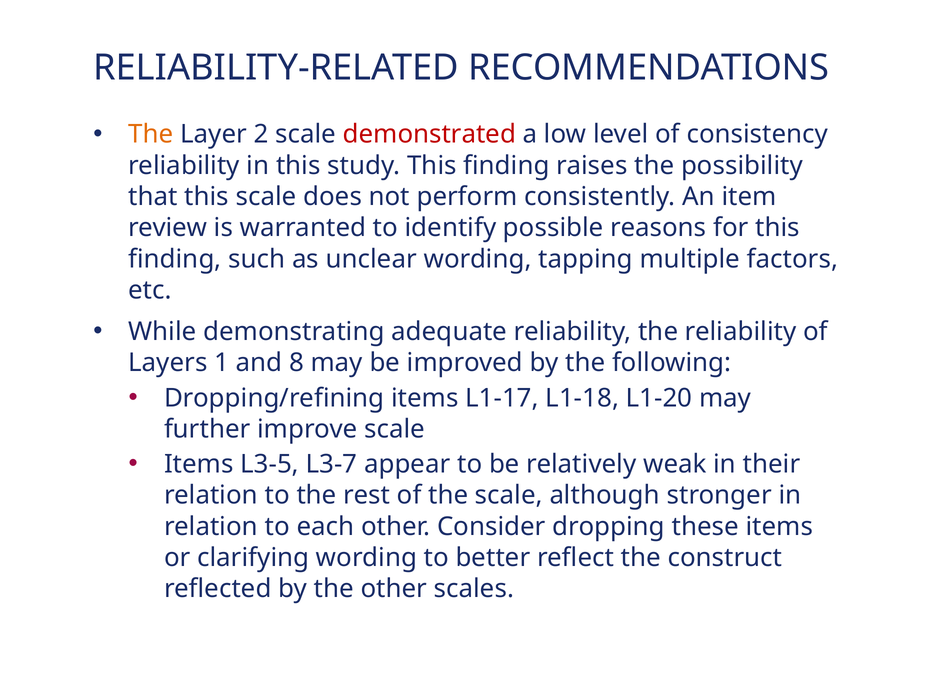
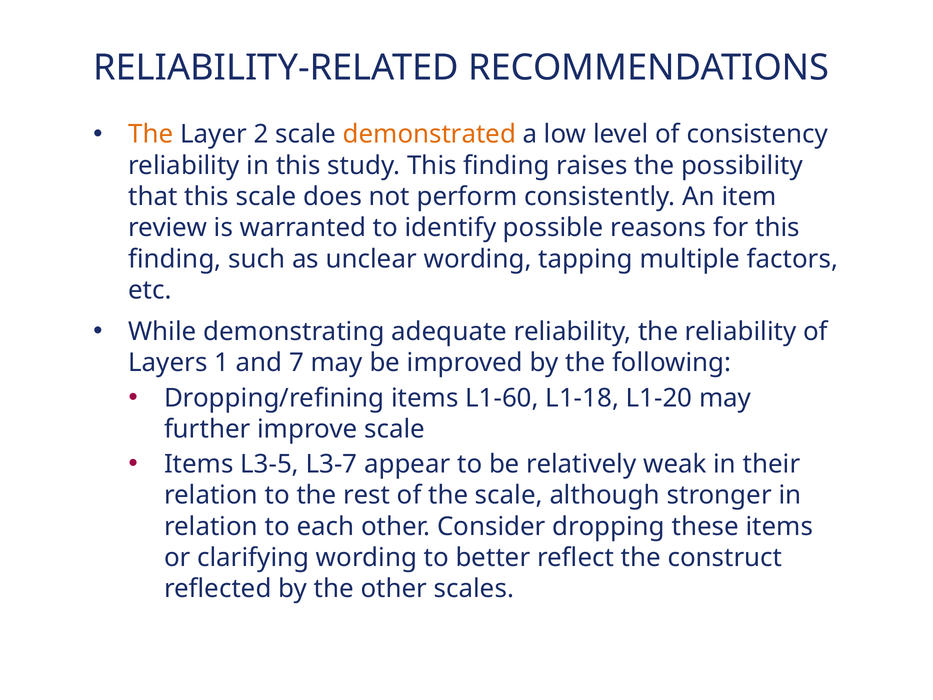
demonstrated colour: red -> orange
8: 8 -> 7
L1-17: L1-17 -> L1-60
